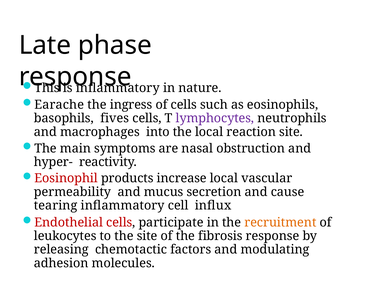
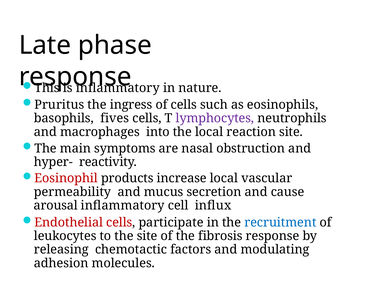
Earache: Earache -> Pruritus
tearing: tearing -> arousal
recruitment colour: orange -> blue
